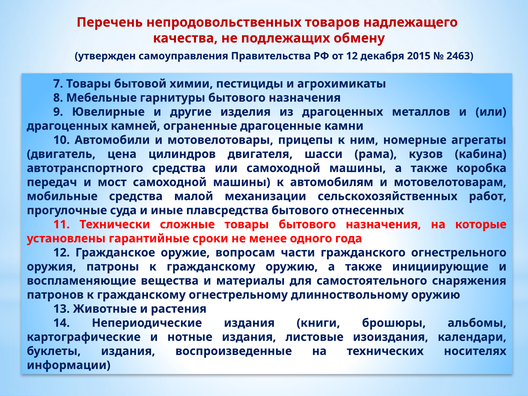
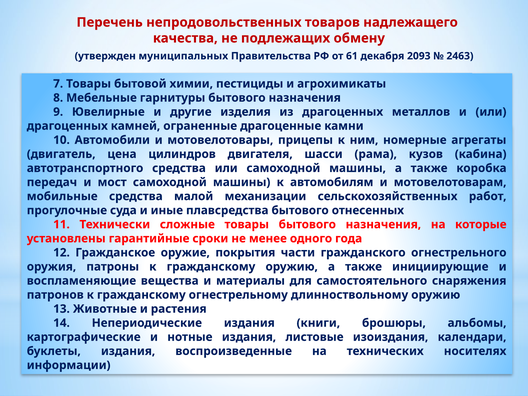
самоуправления: самоуправления -> муниципальных
от 12: 12 -> 61
2015: 2015 -> 2093
вопросам: вопросам -> покрытия
